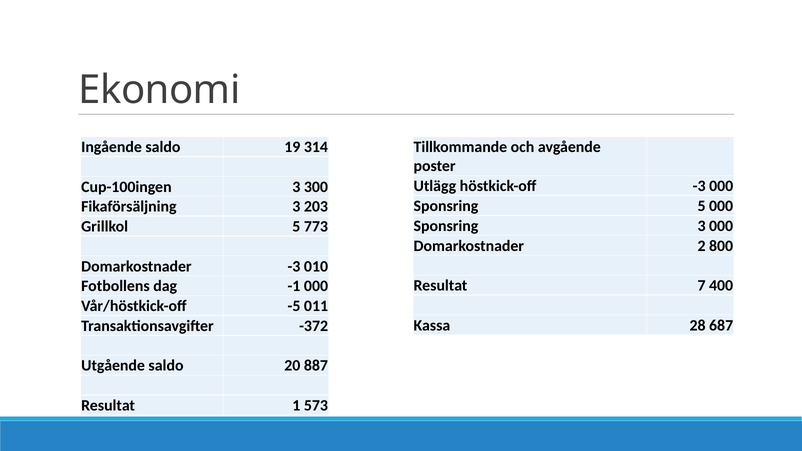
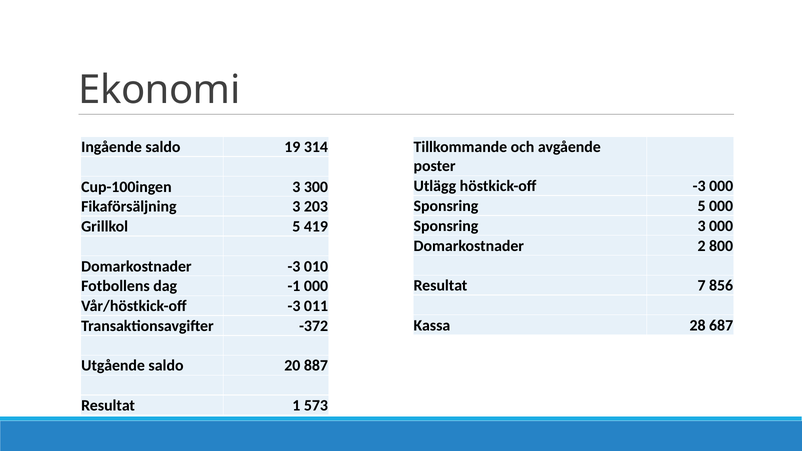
773: 773 -> 419
400: 400 -> 856
Vår/höstkick-off -5: -5 -> -3
